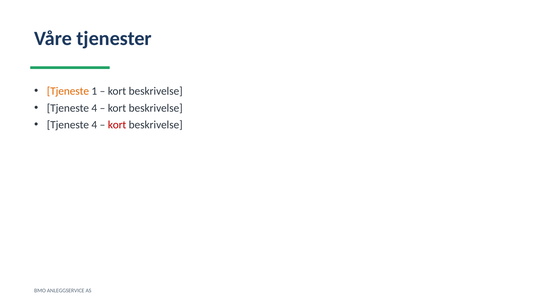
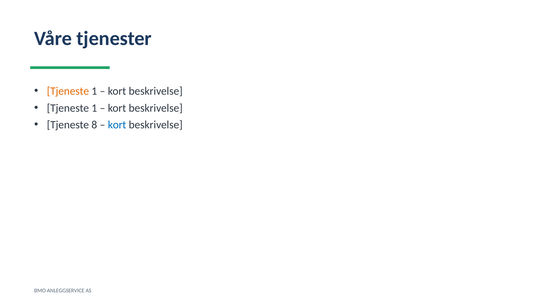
4 at (94, 108): 4 -> 1
4 at (94, 125): 4 -> 8
kort at (117, 125) colour: red -> blue
